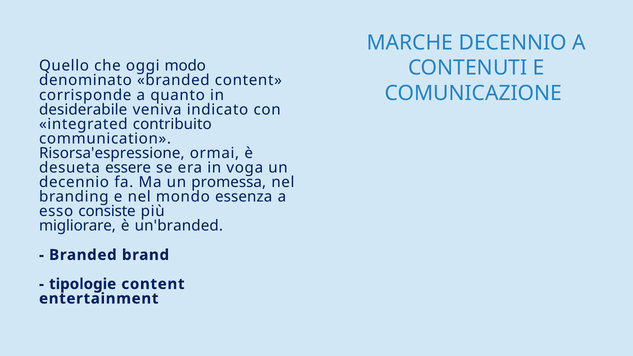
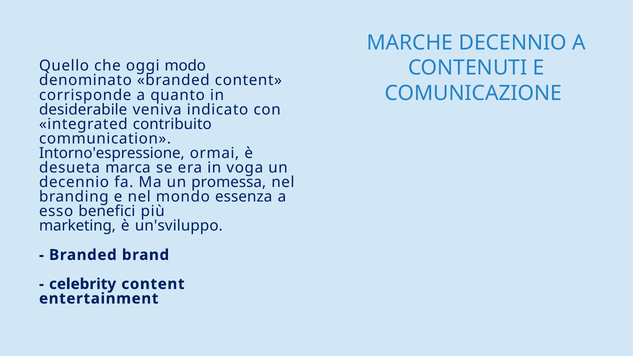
Risorsa'espressione: Risorsa'espressione -> Intorno'espressione
essere: essere -> marca
consiste: consiste -> benefici
migliorare: migliorare -> marketing
un'branded: un'branded -> un'sviluppo
tipologie: tipologie -> celebrity
